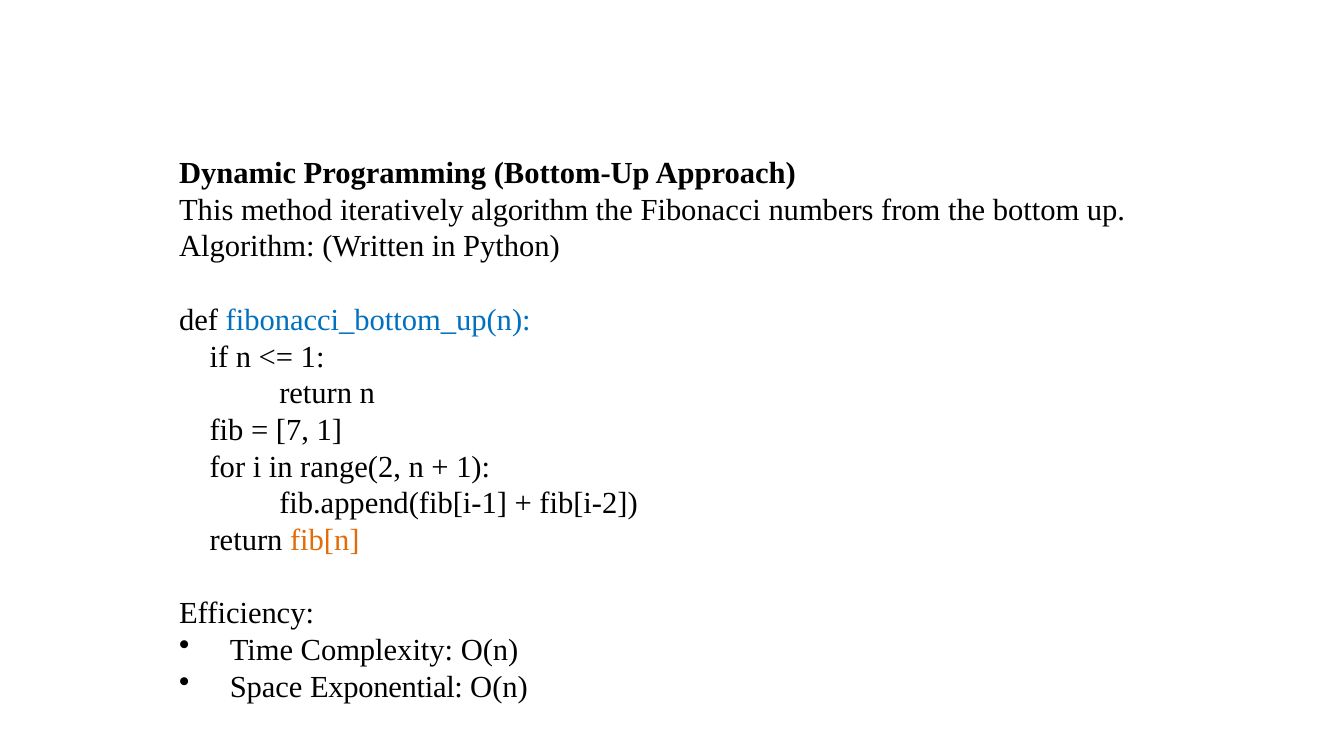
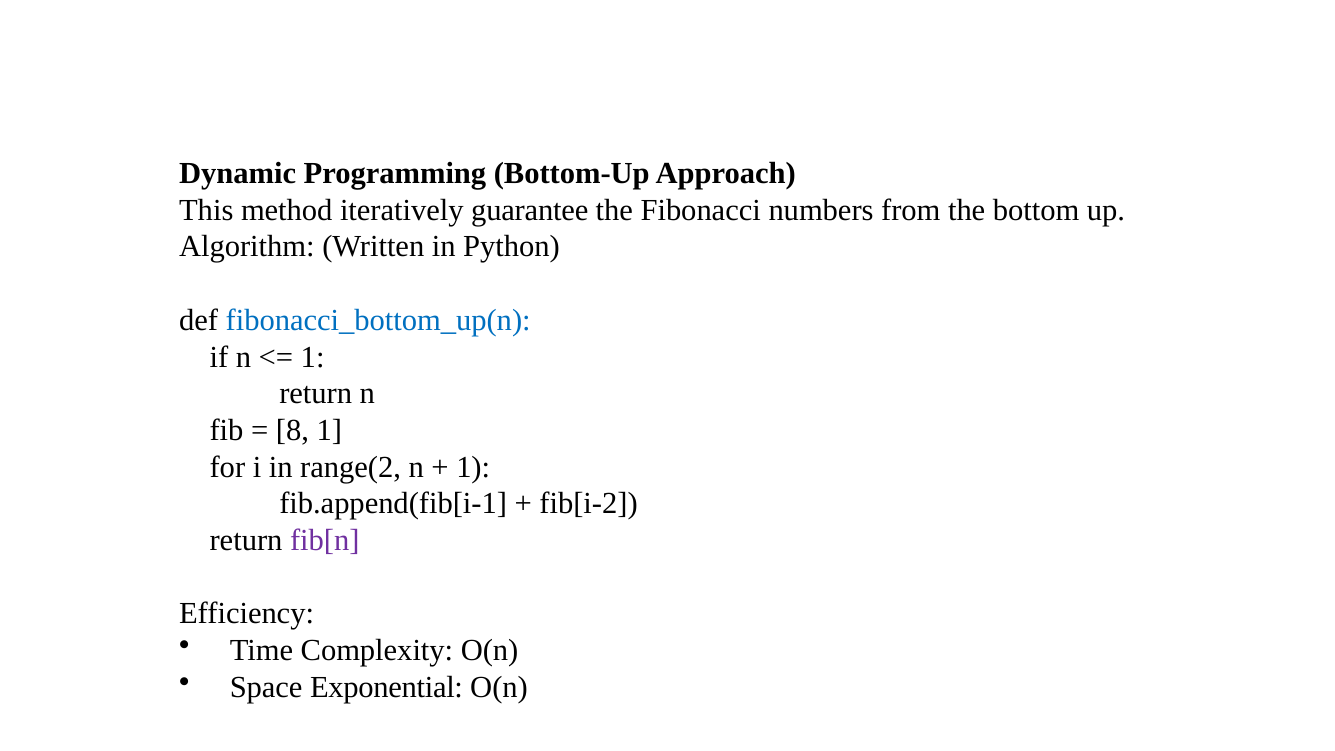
iteratively algorithm: algorithm -> guarantee
7: 7 -> 8
fib[n colour: orange -> purple
